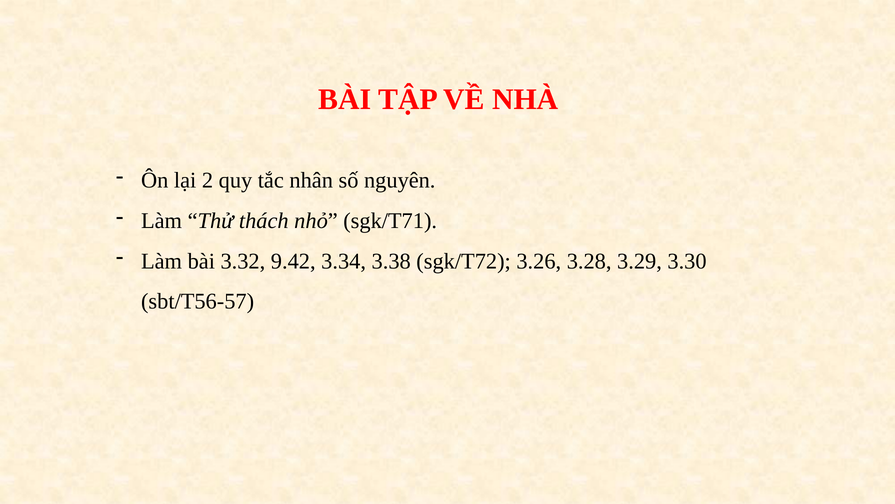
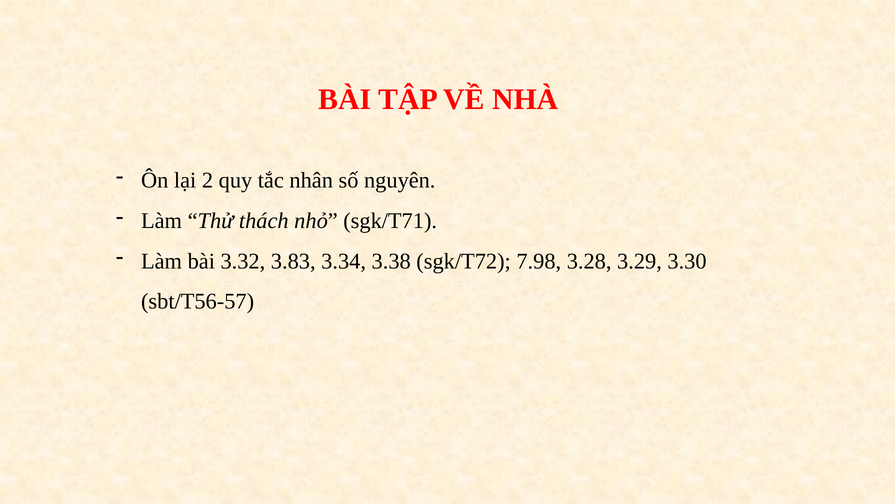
9.42: 9.42 -> 3.83
3.26: 3.26 -> 7.98
